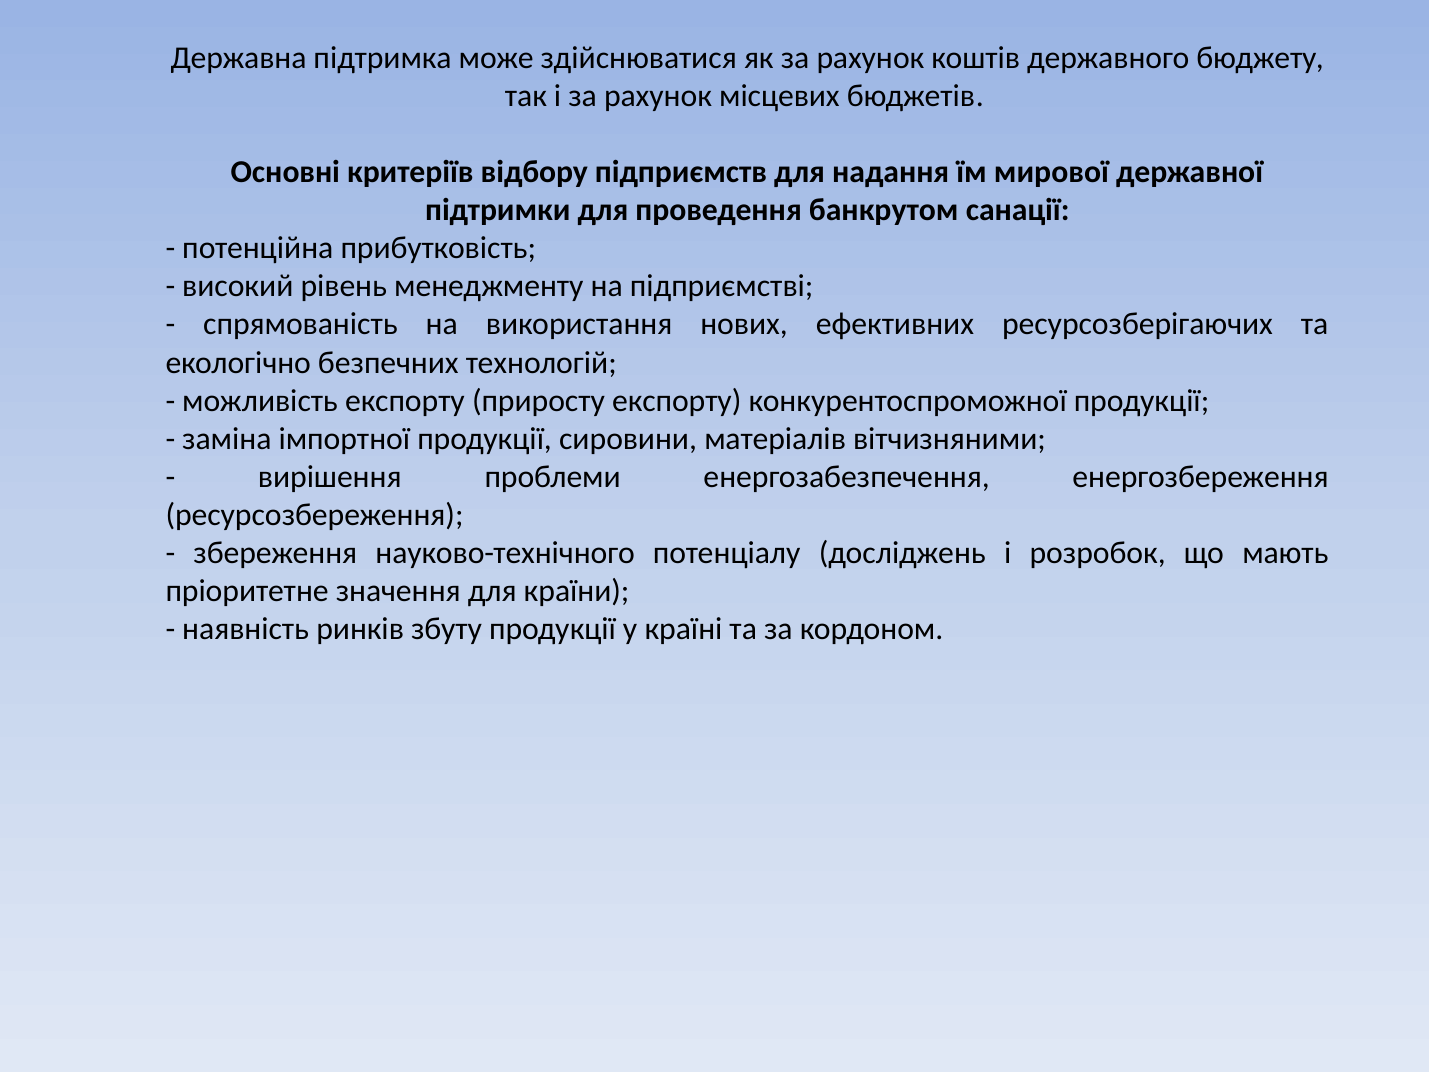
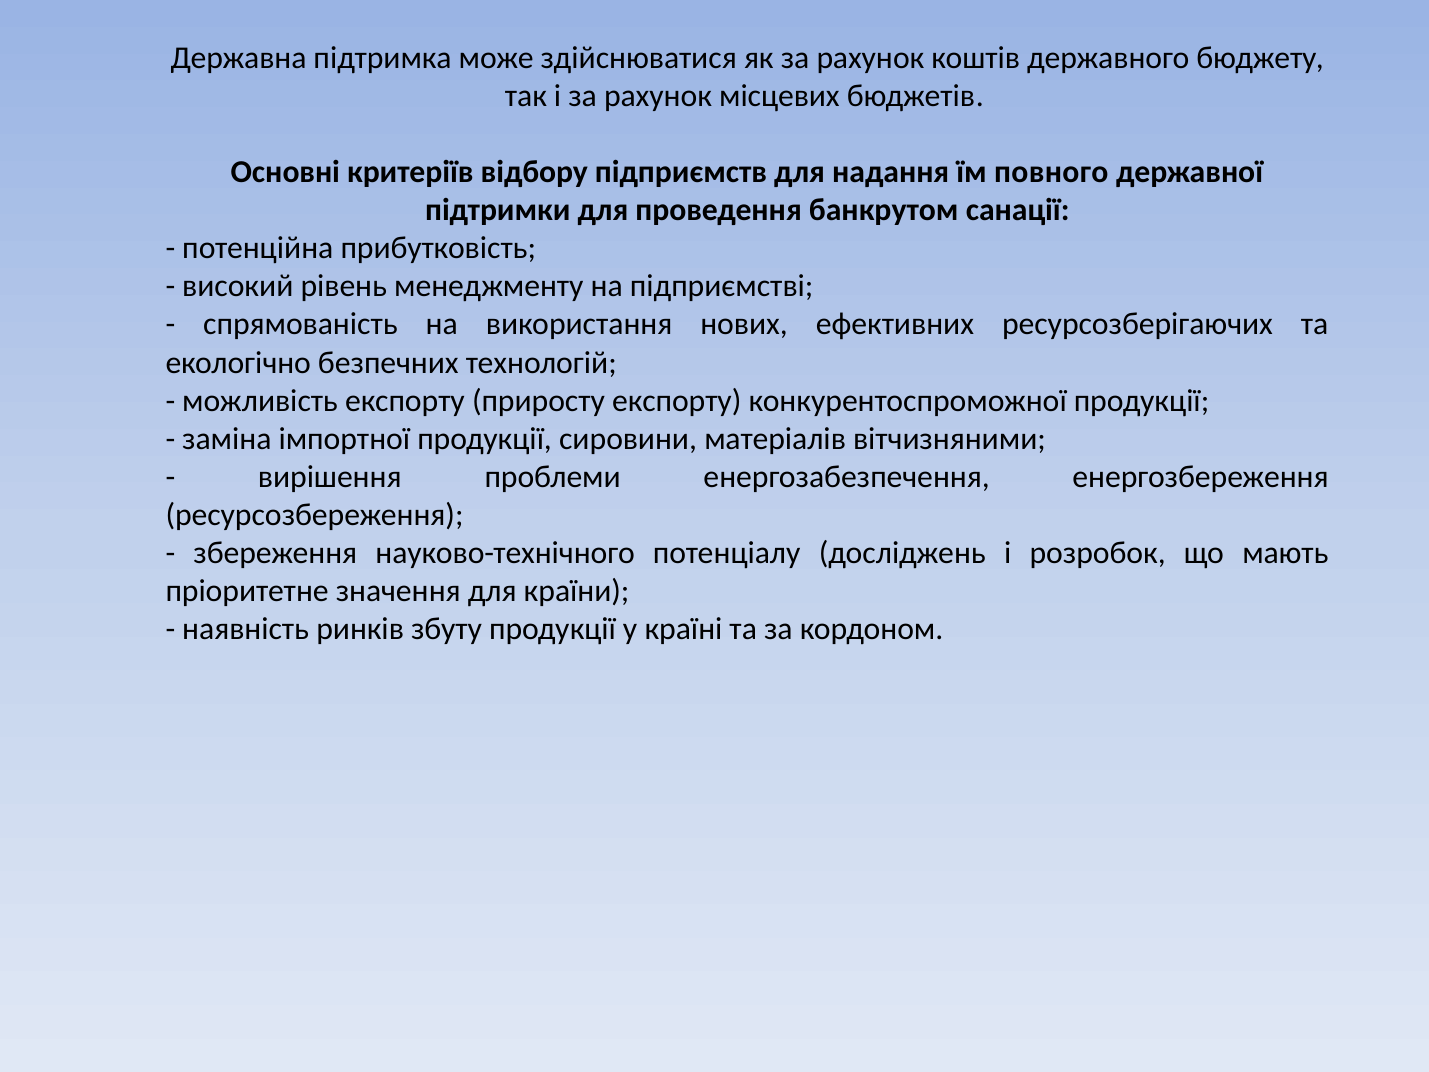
мирової: мирової -> повного
